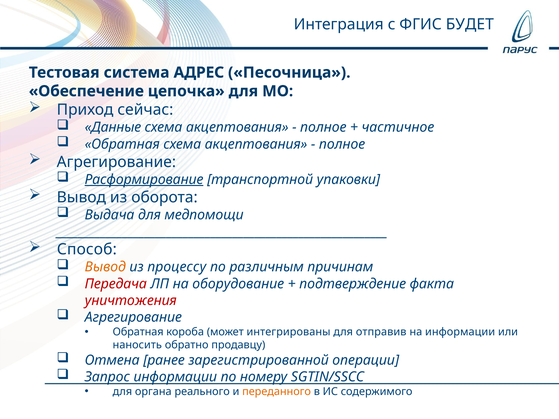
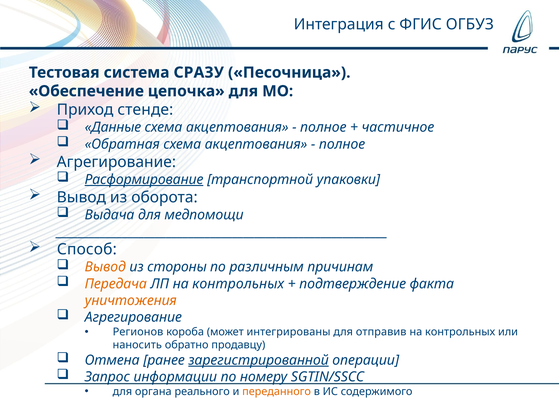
БУДЕТ: БУДЕТ -> ОГБУЗ
АДРЕС: АДРЕС -> СРАЗУ
сейчас: сейчас -> стенде
процессу: процессу -> стороны
Передача colour: red -> orange
ЛП на оборудование: оборудование -> контрольных
уничтожения colour: red -> orange
Обратная at (138, 332): Обратная -> Регионов
информации at (460, 332): информации -> контрольных
зарегистрированной underline: none -> present
